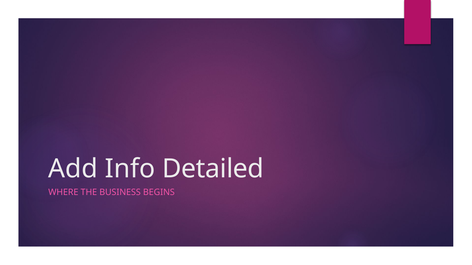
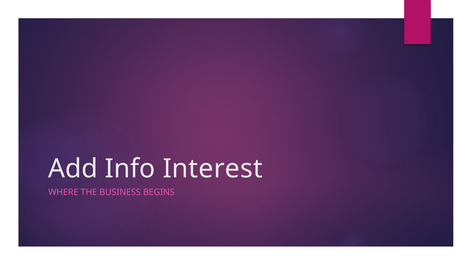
Detailed: Detailed -> Interest
